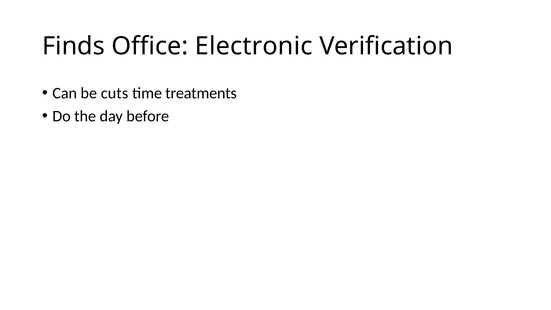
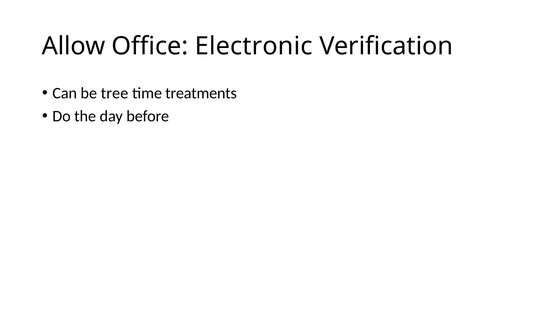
Finds: Finds -> Allow
cuts: cuts -> tree
